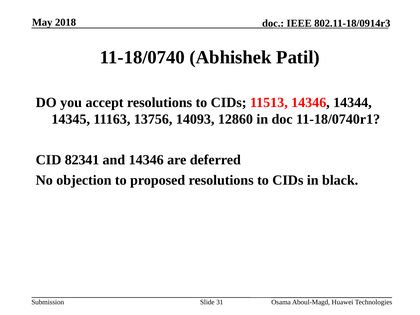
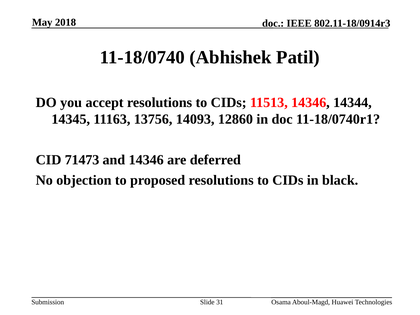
82341: 82341 -> 71473
